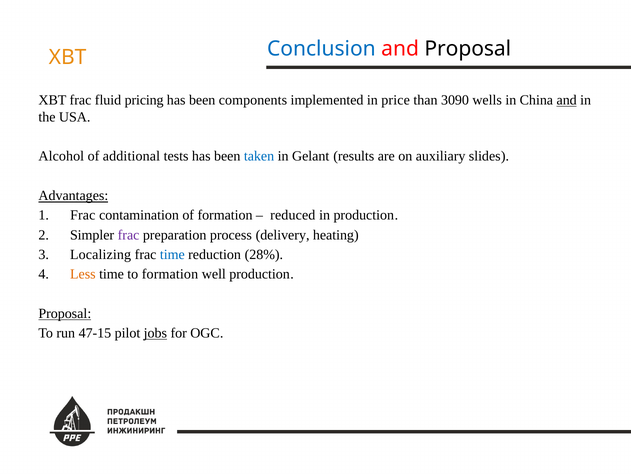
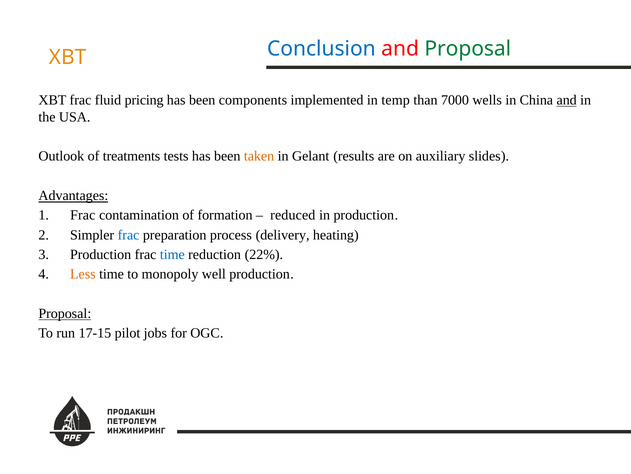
Proposal at (468, 49) colour: black -> green
price: price -> temp
3090: 3090 -> 7000
Alcohol: Alcohol -> Outlook
additional: additional -> treatments
taken colour: blue -> orange
frac at (129, 235) colour: purple -> blue
Localizing at (101, 254): Localizing -> Production
28%: 28% -> 22%
to formation: formation -> monopoly
47-15: 47-15 -> 17-15
jobs underline: present -> none
